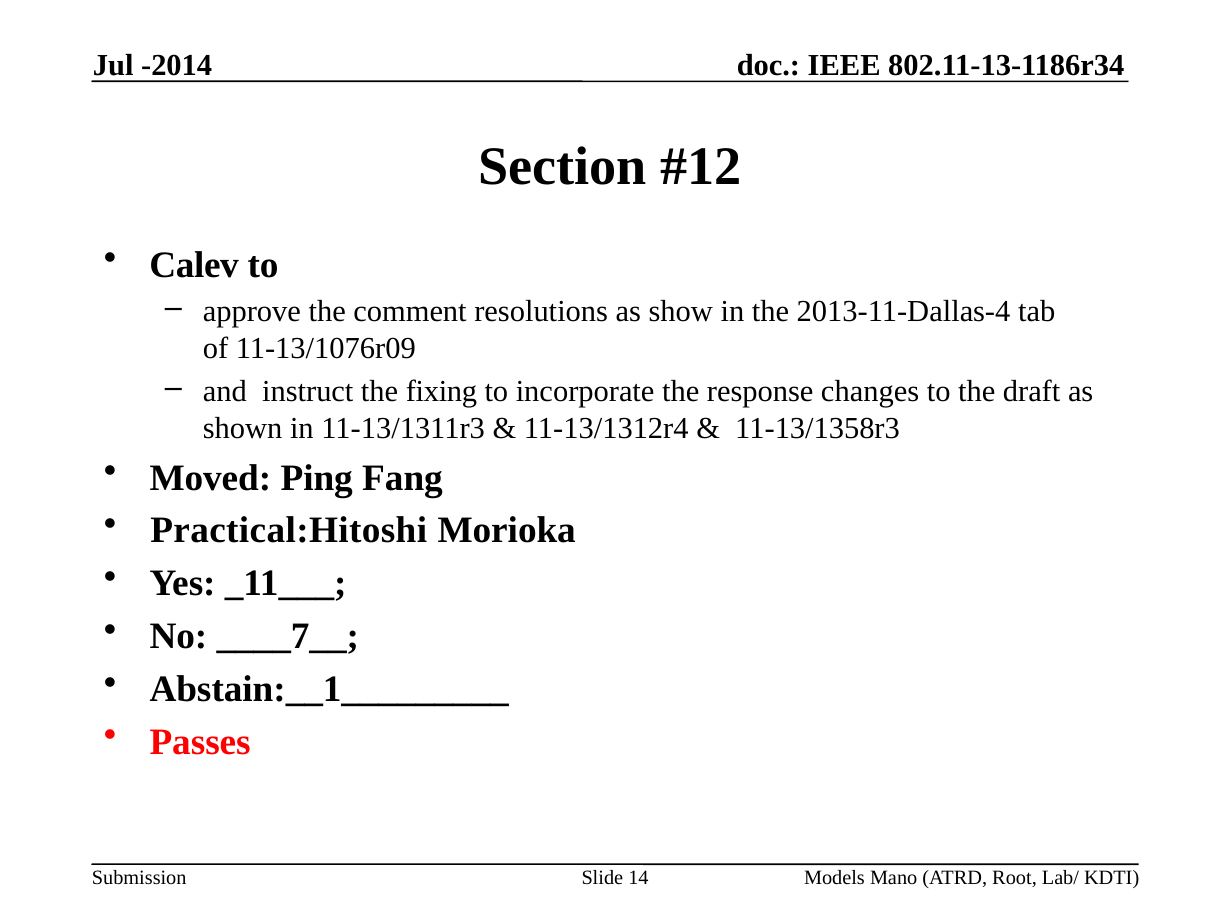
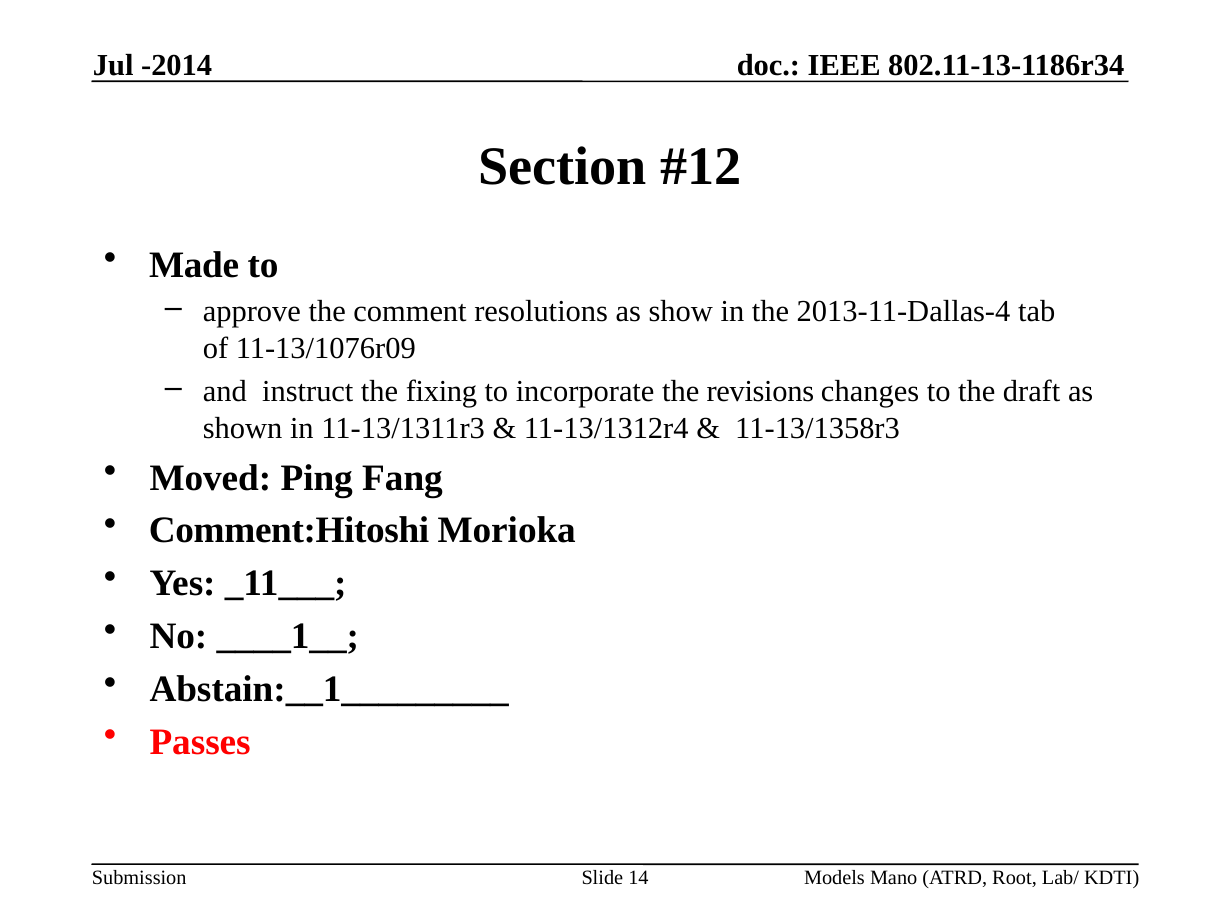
Calev: Calev -> Made
response: response -> revisions
Practical:Hitoshi: Practical:Hitoshi -> Comment:Hitoshi
____7__: ____7__ -> ____1__
